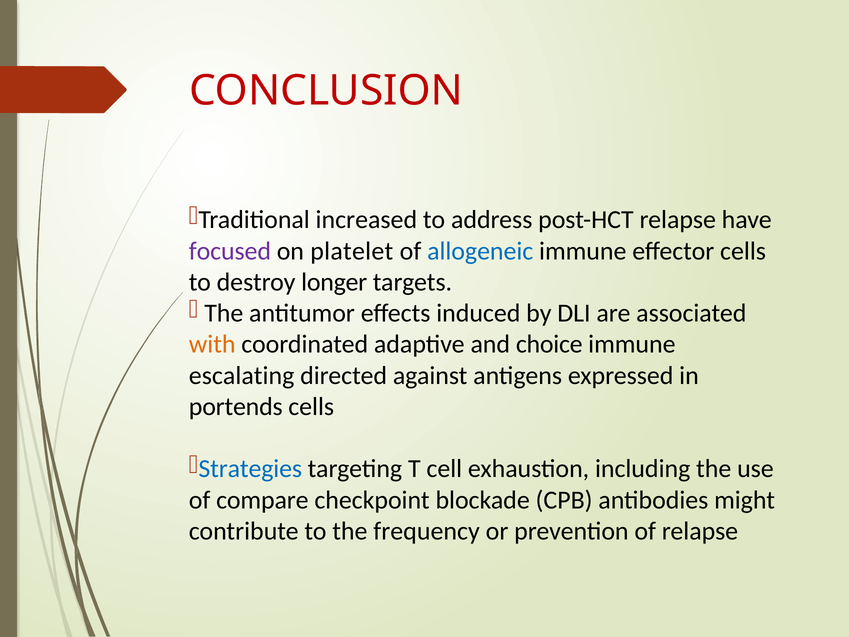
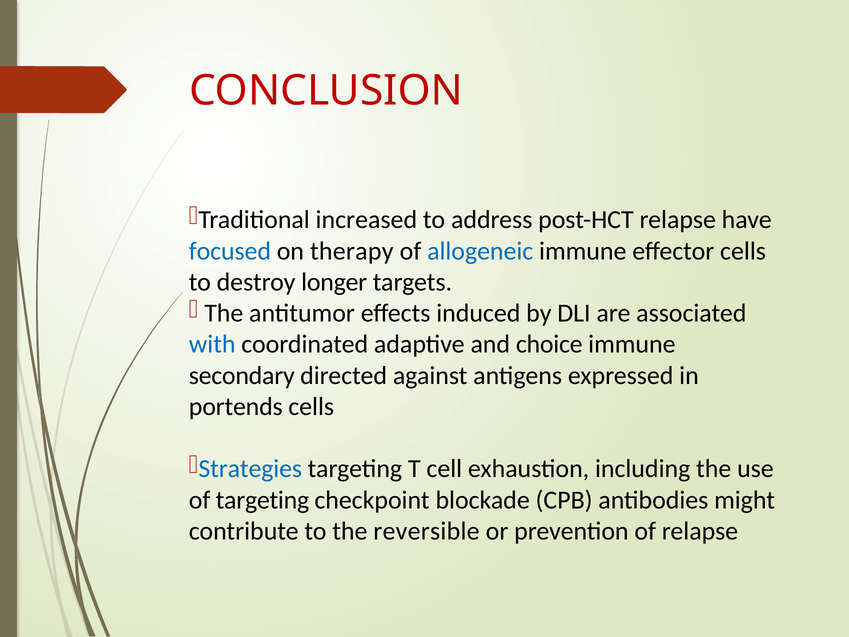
focused colour: purple -> blue
platelet: platelet -> therapy
with colour: orange -> blue
escalating: escalating -> secondary
of compare: compare -> targeting
frequency: frequency -> reversible
